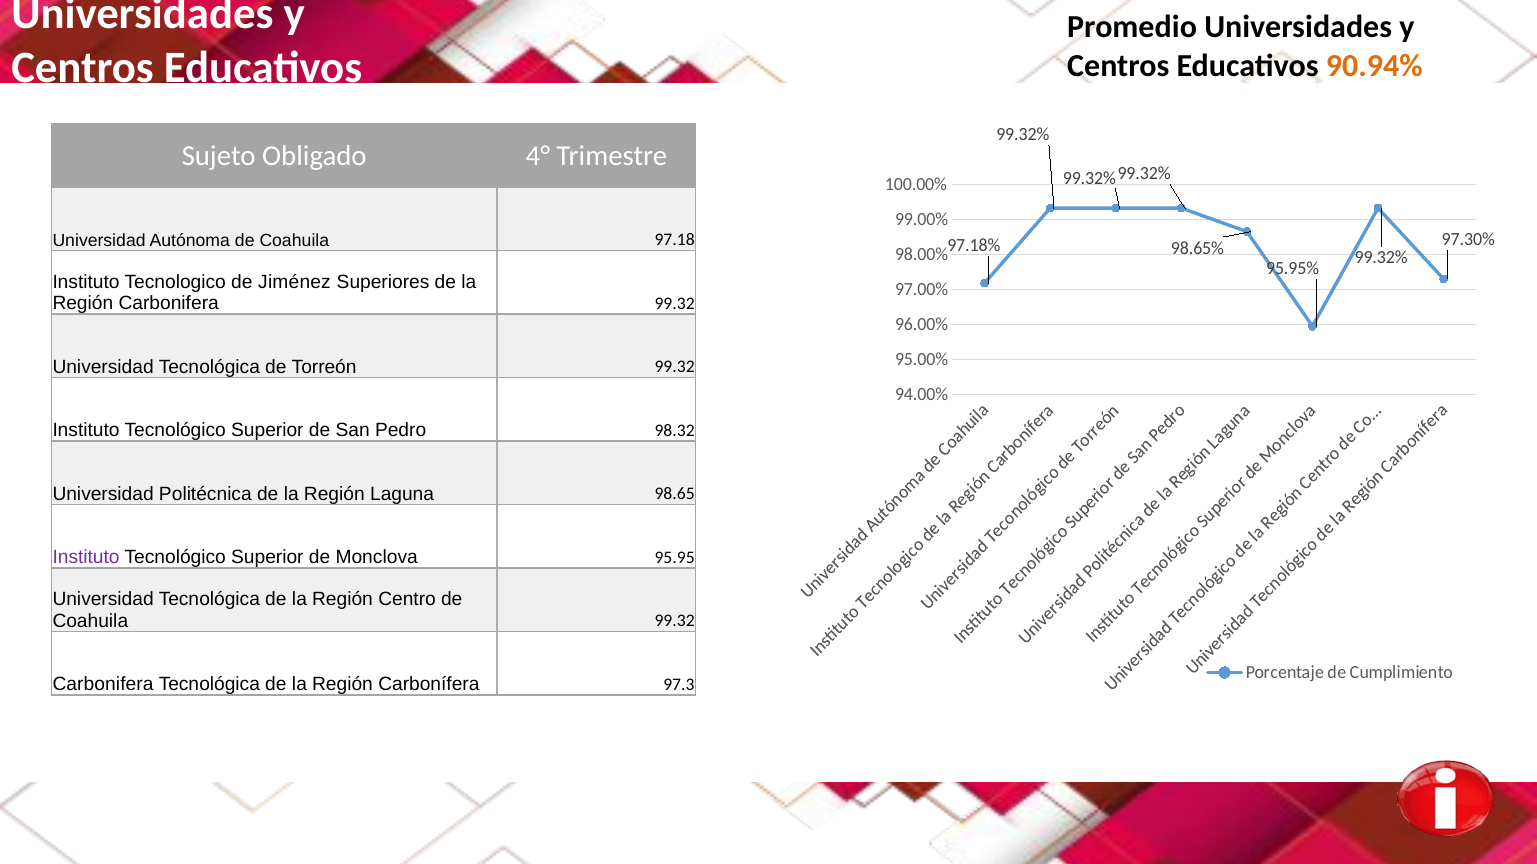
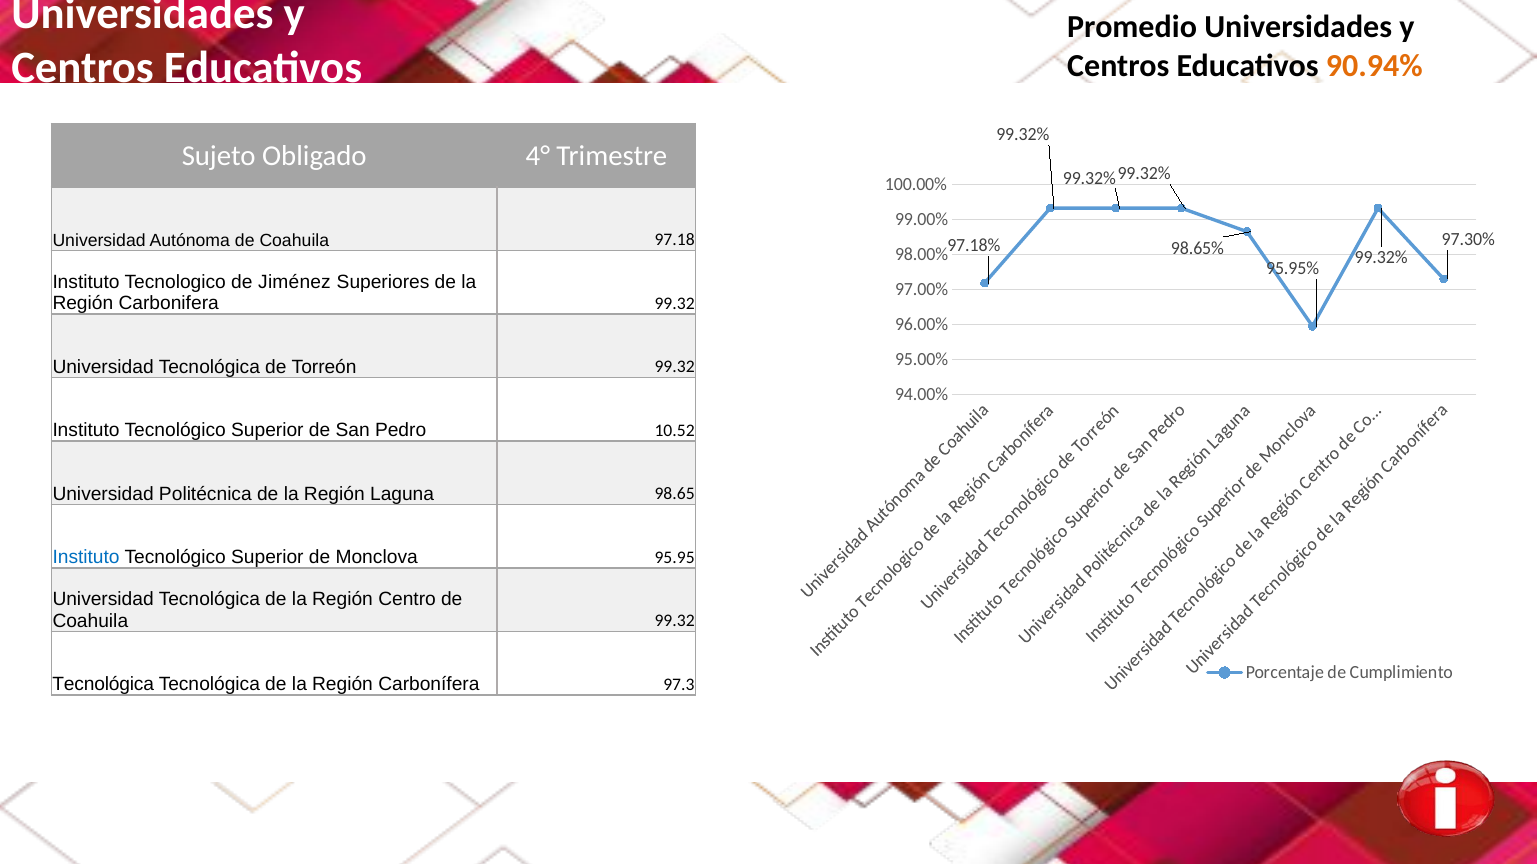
98.32: 98.32 -> 10.52
Instituto at (86, 558) colour: purple -> blue
Carbonifera at (103, 685): Carbonifera -> Tecnológica
